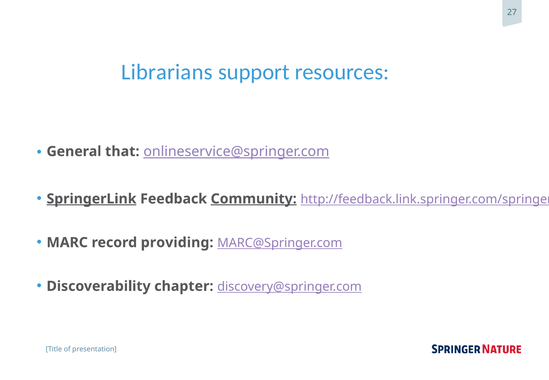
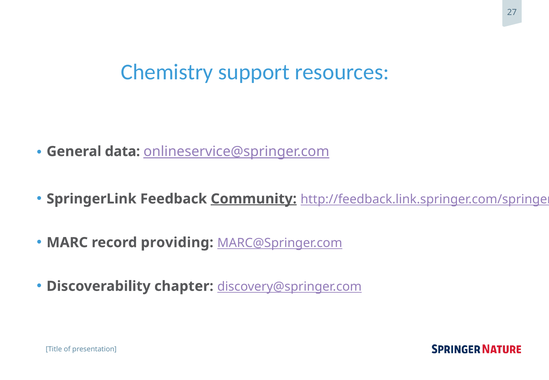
Librarians: Librarians -> Chemistry
that: that -> data
SpringerLink underline: present -> none
